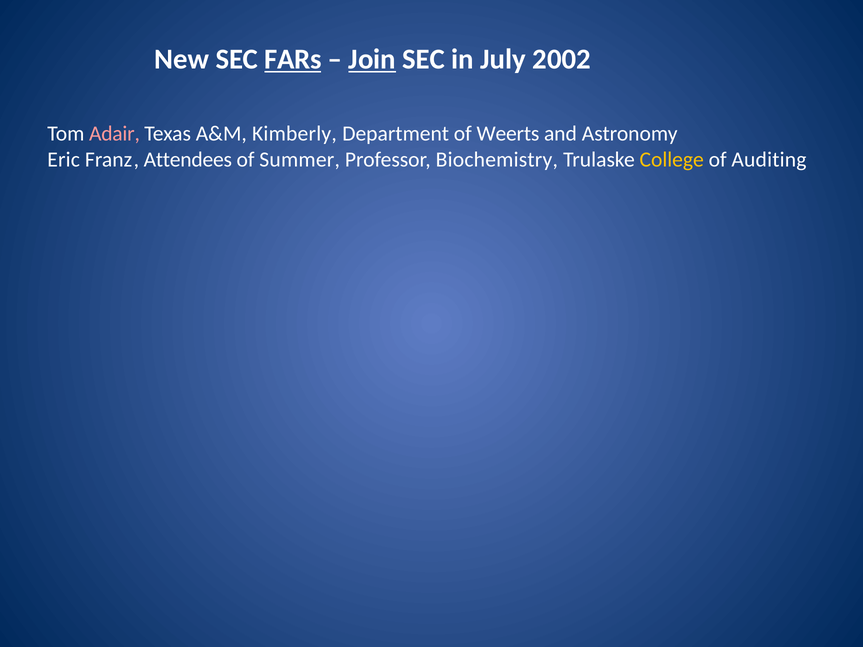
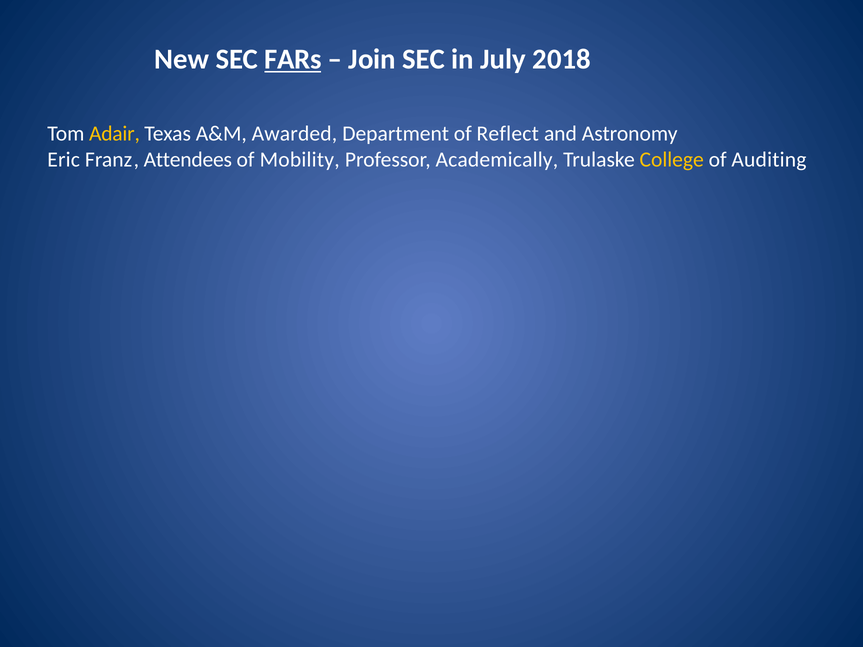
Join underline: present -> none
2002: 2002 -> 2018
Adair colour: pink -> yellow
Kimberly: Kimberly -> Awarded
Weerts: Weerts -> Reflect
Summer: Summer -> Mobility
Biochemistry: Biochemistry -> Academically
